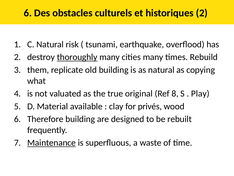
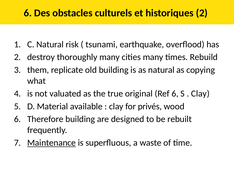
thoroughly underline: present -> none
Ref 8: 8 -> 6
Play at (200, 93): Play -> Clay
